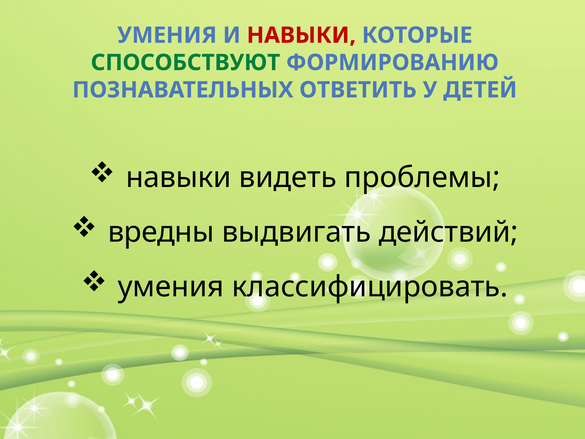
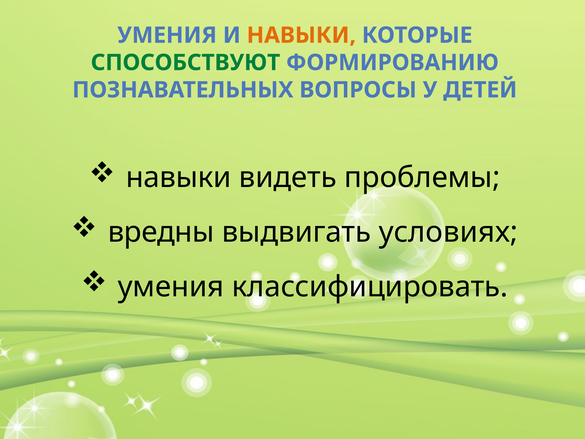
НАВЫКИ at (301, 35) colour: red -> orange
ОТВЕТИТЬ: ОТВЕТИТЬ -> ВОПРОСЫ
действий: действий -> условиях
